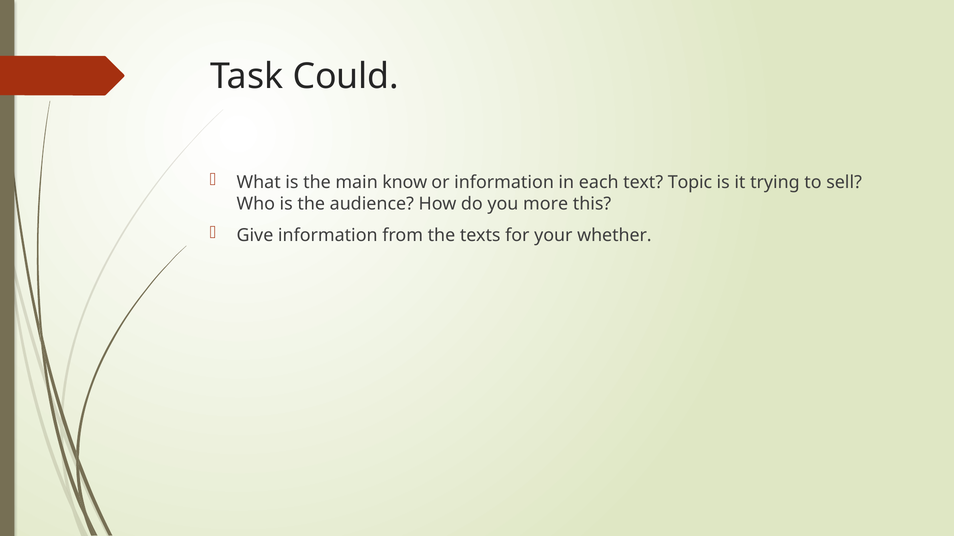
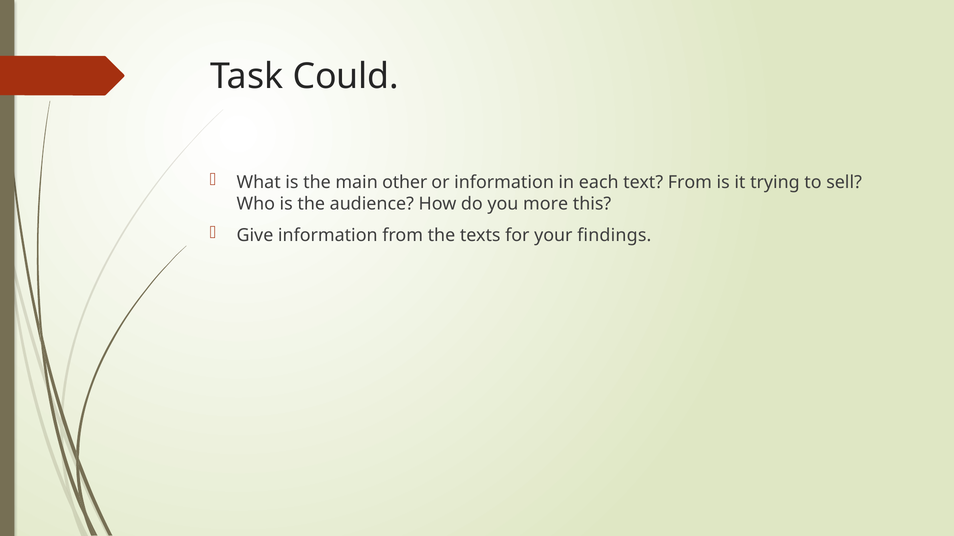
know: know -> other
text Topic: Topic -> From
whether: whether -> findings
